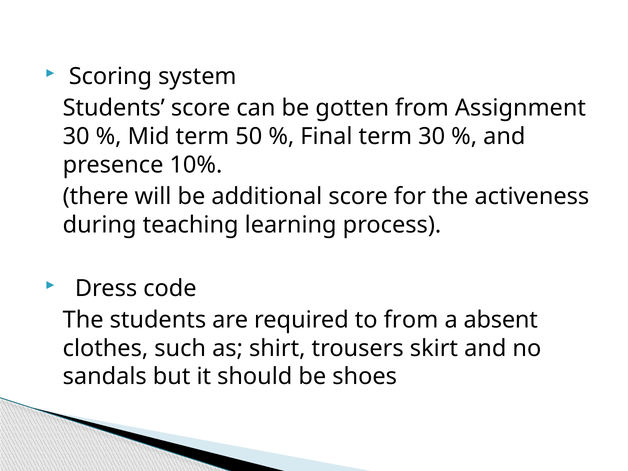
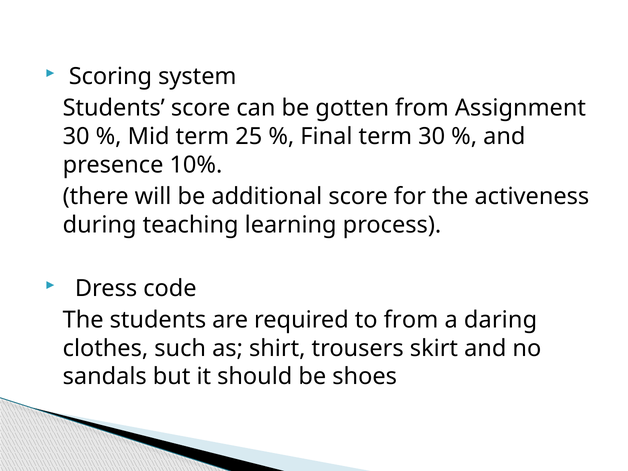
50: 50 -> 25
absent: absent -> daring
